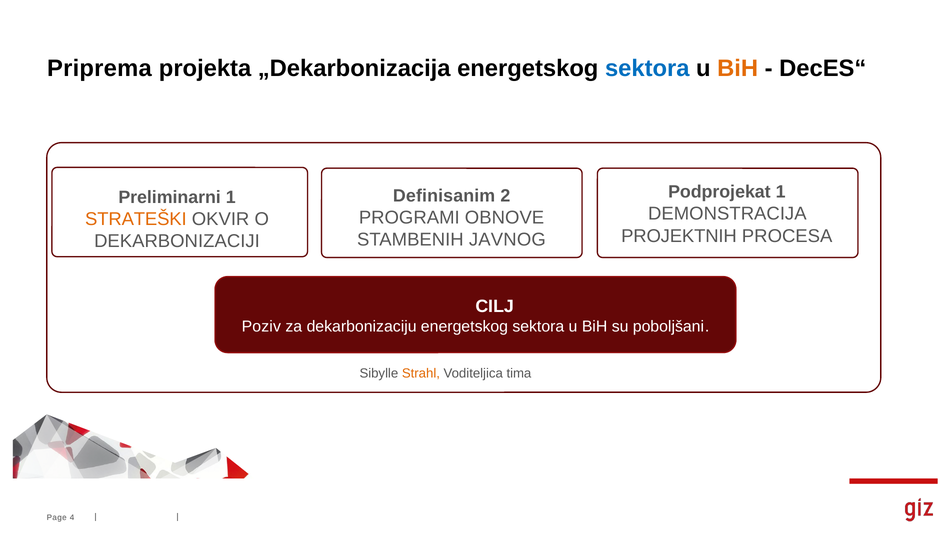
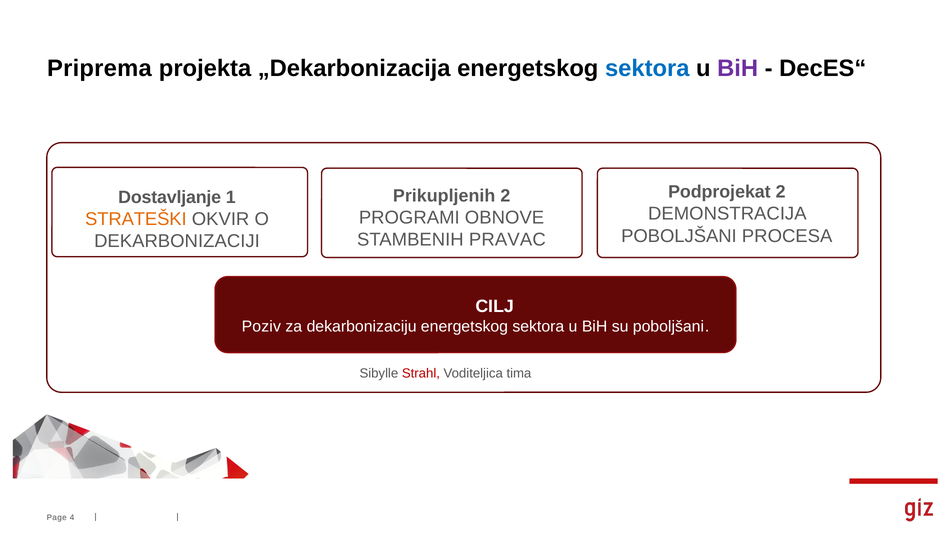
BiH at (738, 68) colour: orange -> purple
Podprojekat 1: 1 -> 2
Definisanim: Definisanim -> Prikupljenih
Preliminarni: Preliminarni -> Dostavljanje
PROJEKTNIH at (679, 236): PROJEKTNIH -> POBOLJŠANI
JAVNOG: JAVNOG -> PRAVAC
Strahl colour: orange -> red
